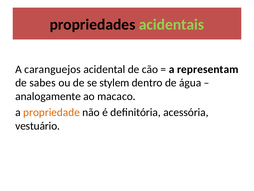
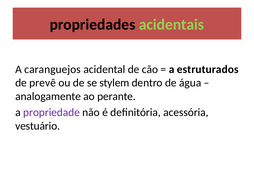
representam: representam -> estruturados
sabes: sabes -> prevê
macaco: macaco -> perante
propriedade colour: orange -> purple
